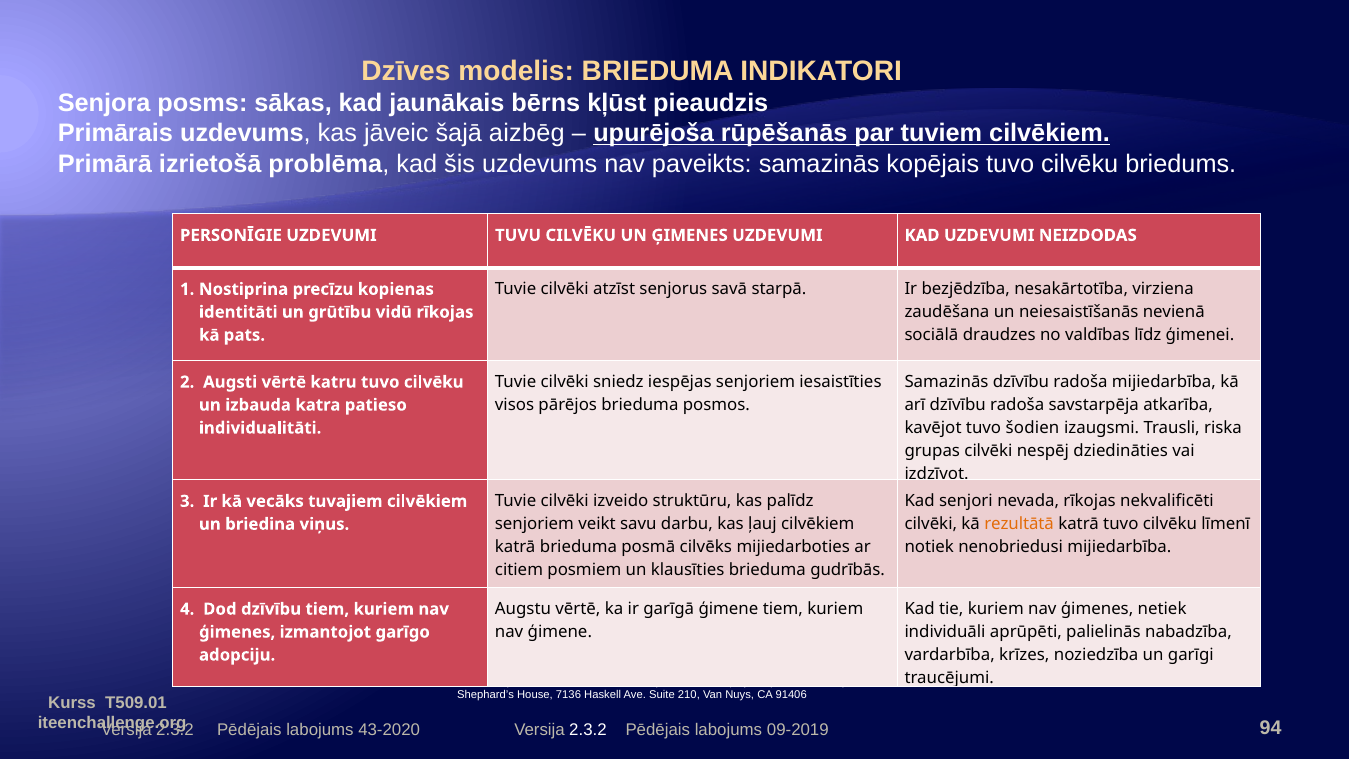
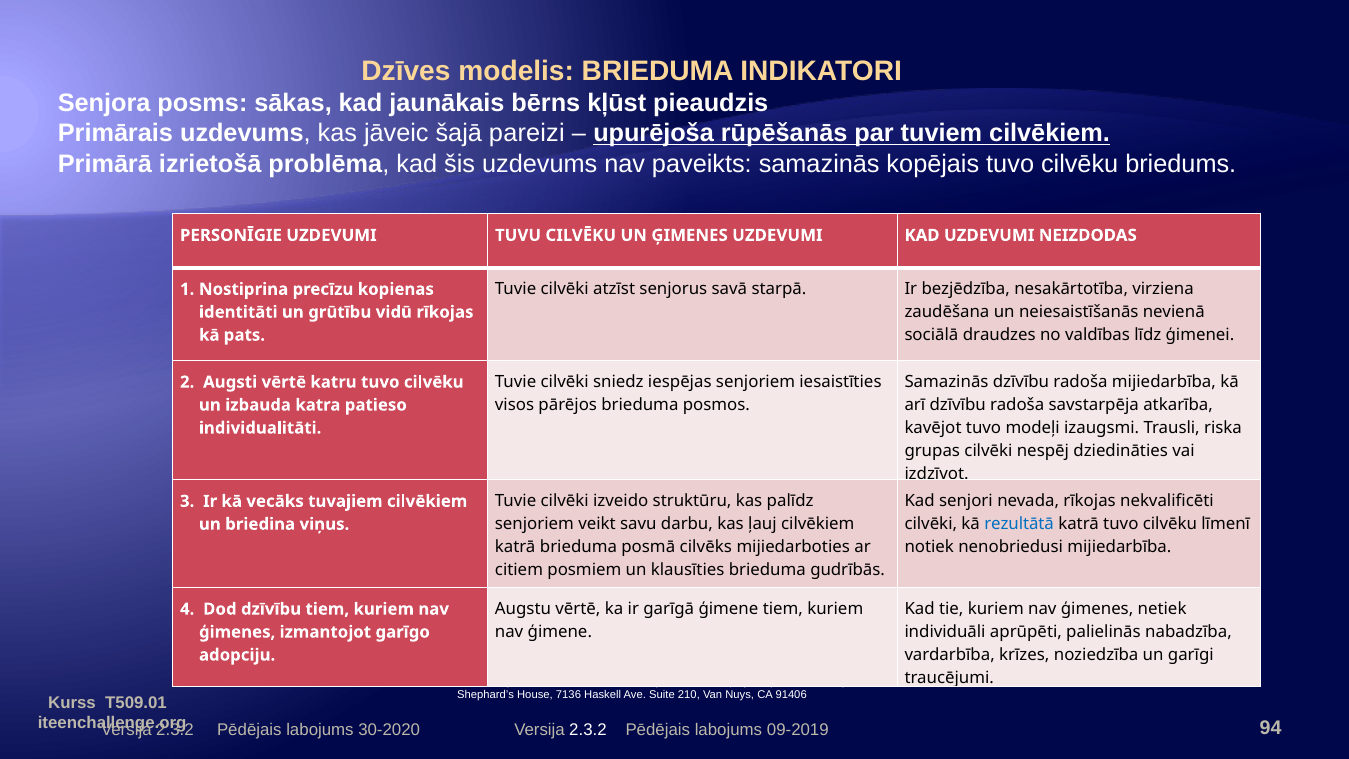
aizbēg: aizbēg -> pareizi
šodien: šodien -> modeļi
rezultātā colour: orange -> blue
43-2020: 43-2020 -> 30-2020
